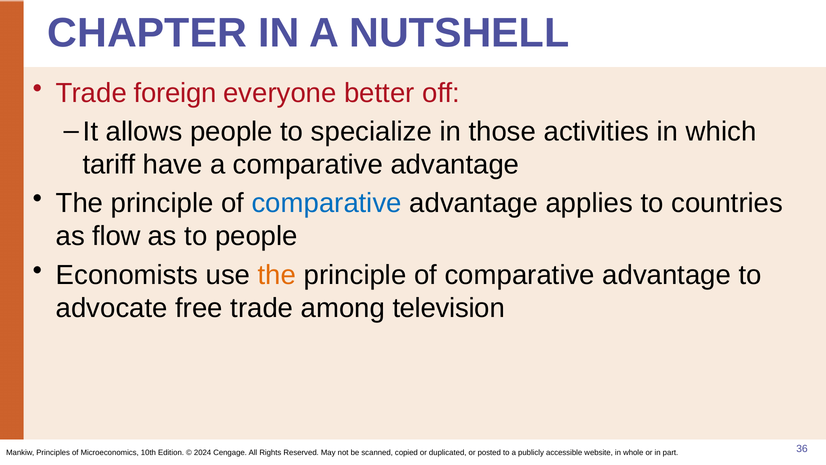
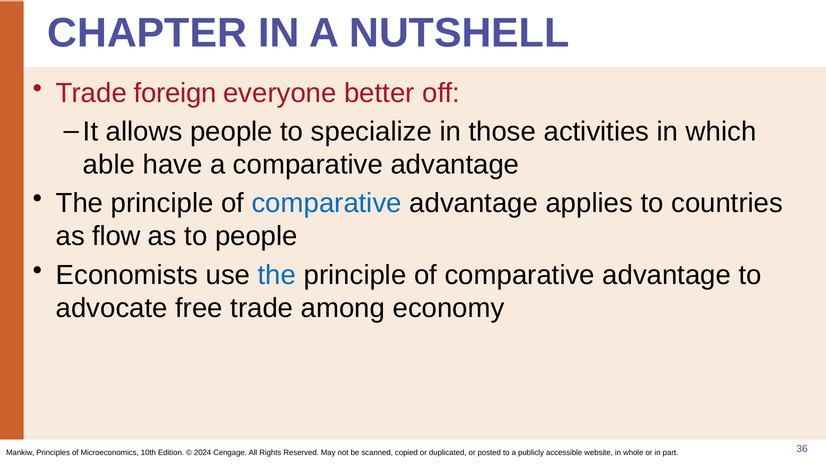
tariff: tariff -> able
the at (277, 275) colour: orange -> blue
television: television -> economy
